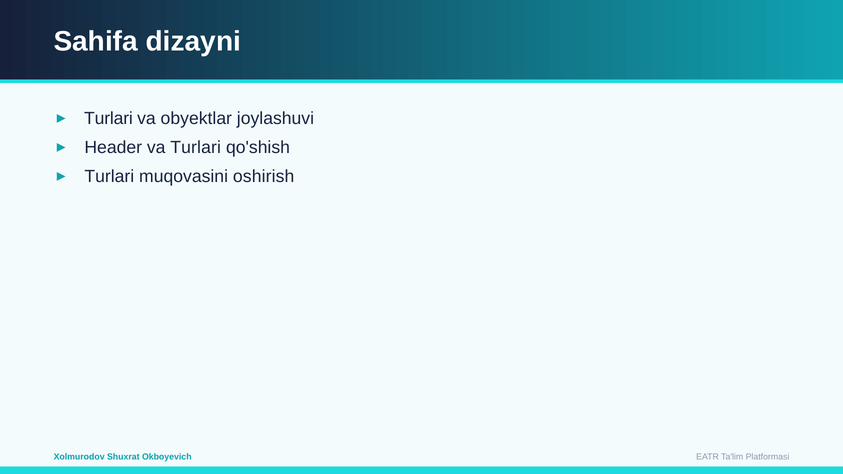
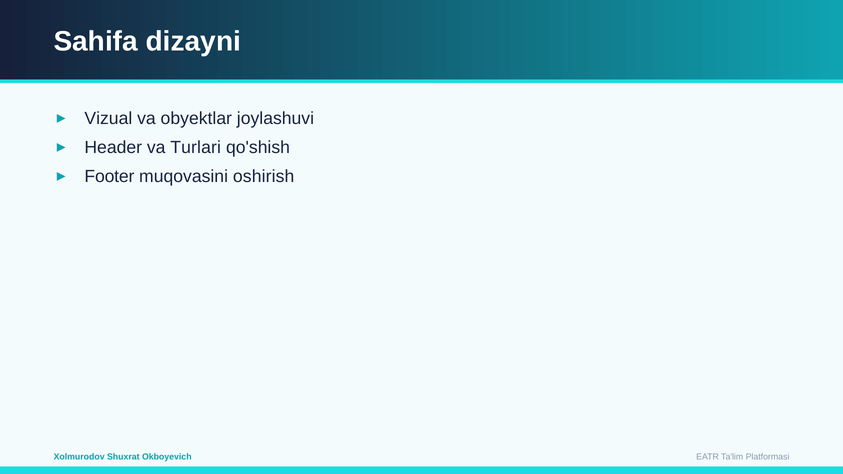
Turlari at (108, 119): Turlari -> Vizual
Turlari at (109, 177): Turlari -> Footer
